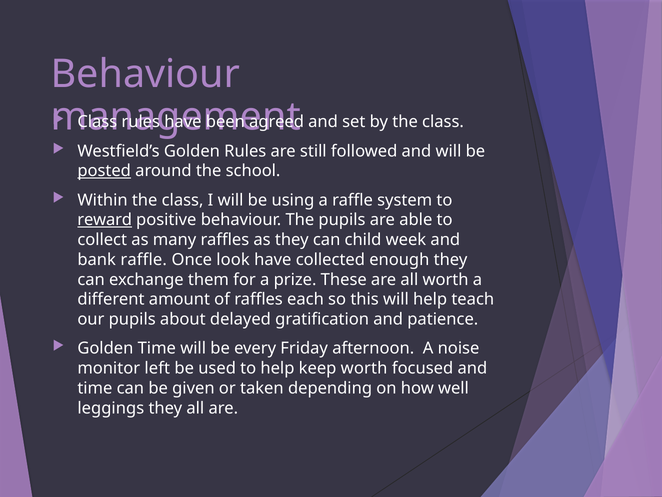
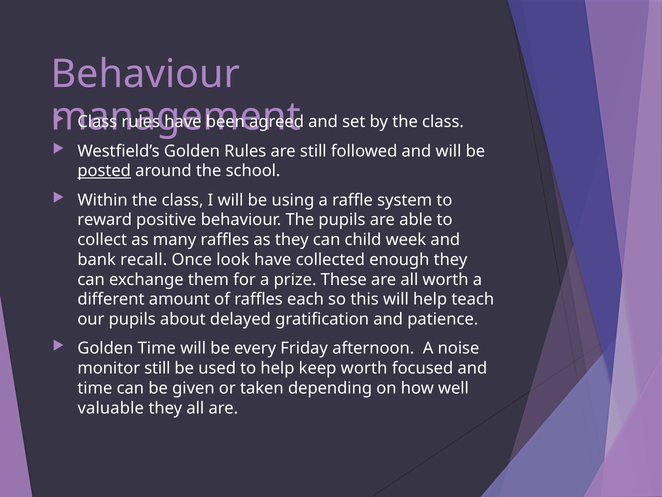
reward underline: present -> none
bank raffle: raffle -> recall
monitor left: left -> still
leggings: leggings -> valuable
